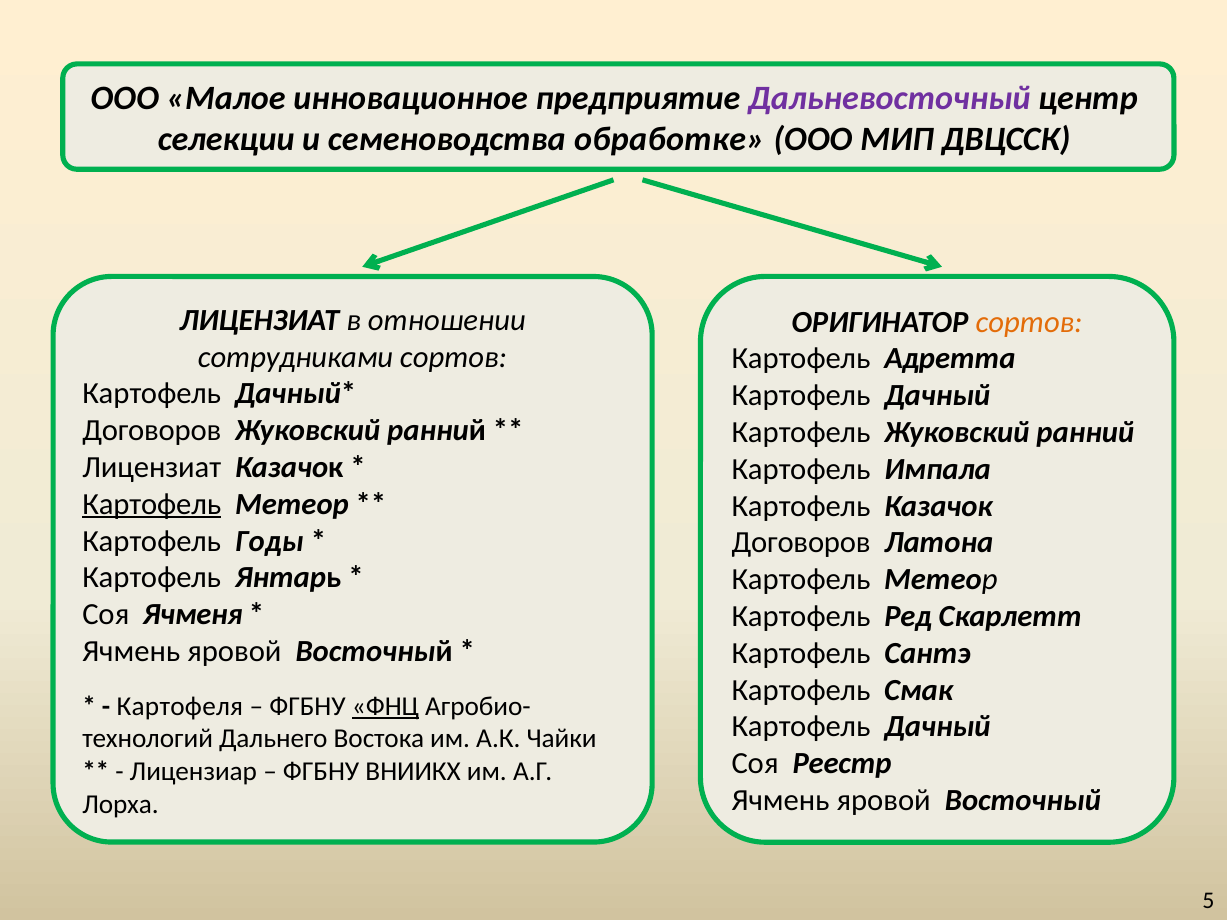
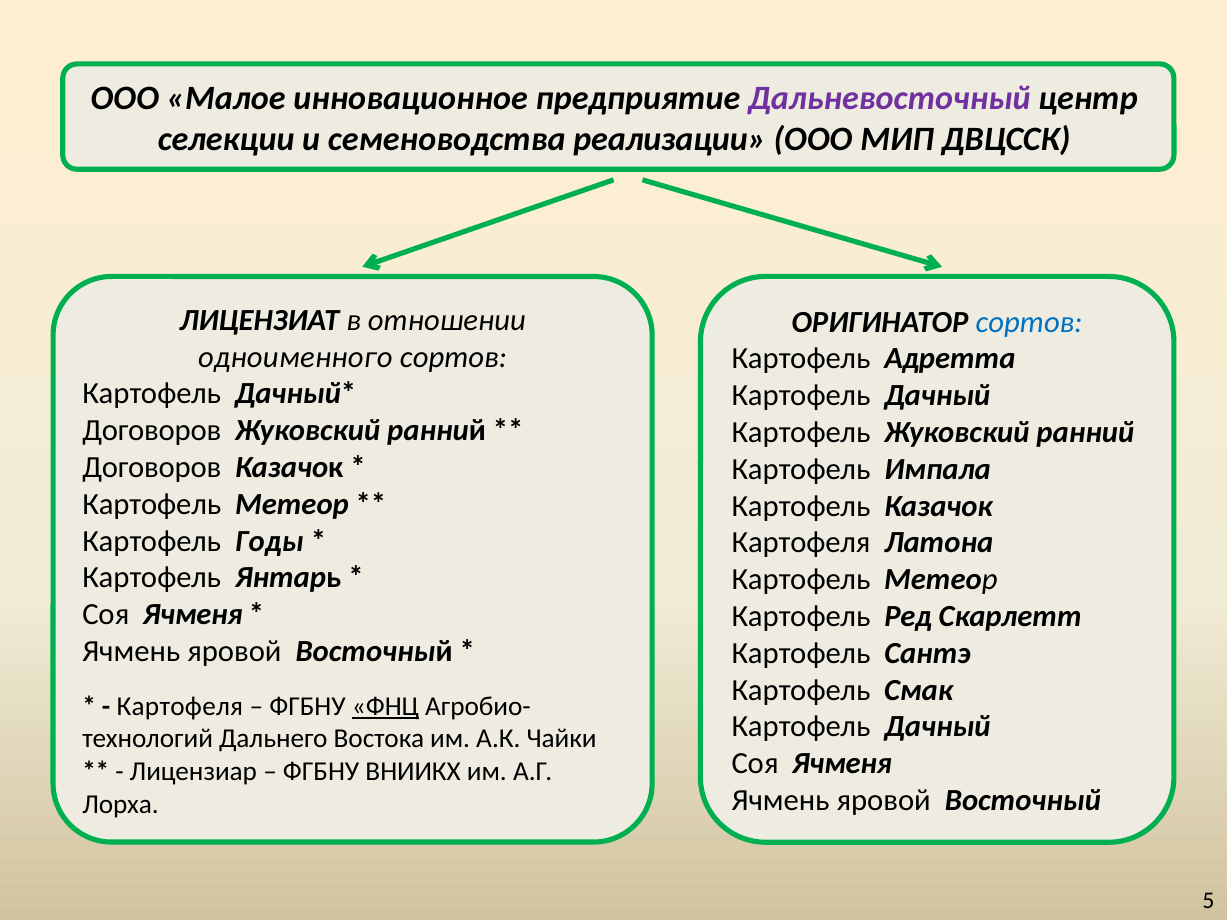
обработке: обработке -> реализации
сортов at (1029, 322) colour: orange -> blue
сотрудниками: сотрудниками -> одноименного
Лицензиат at (152, 467): Лицензиат -> Договоров
Картофель at (152, 504) underline: present -> none
Договоров at (801, 543): Договоров -> Картофеля
Реестр at (842, 764): Реестр -> Ячменя
